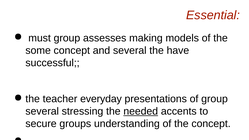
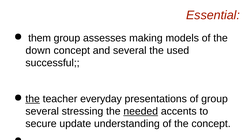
must: must -> them
some: some -> down
have: have -> used
the at (33, 99) underline: none -> present
groups: groups -> update
